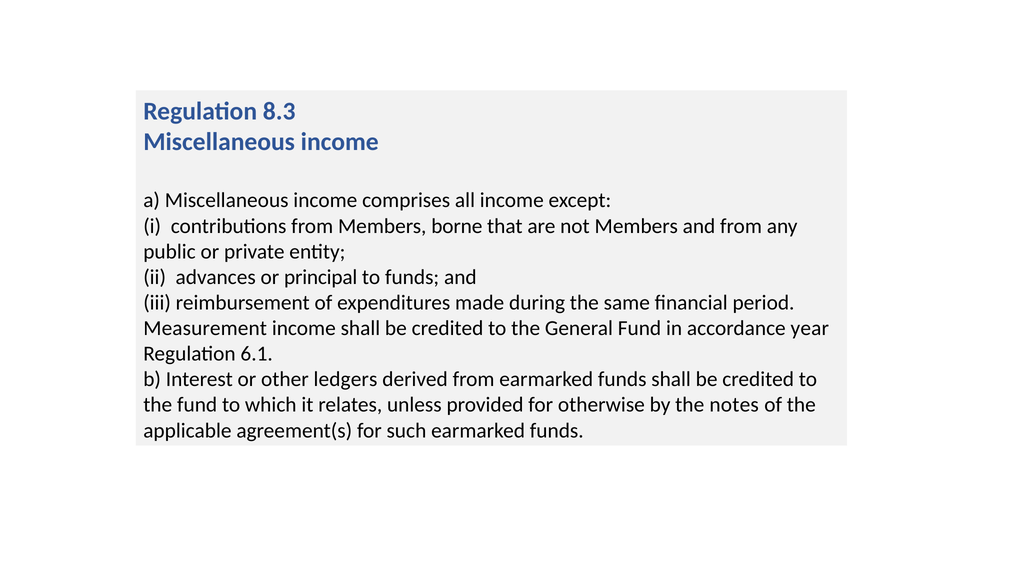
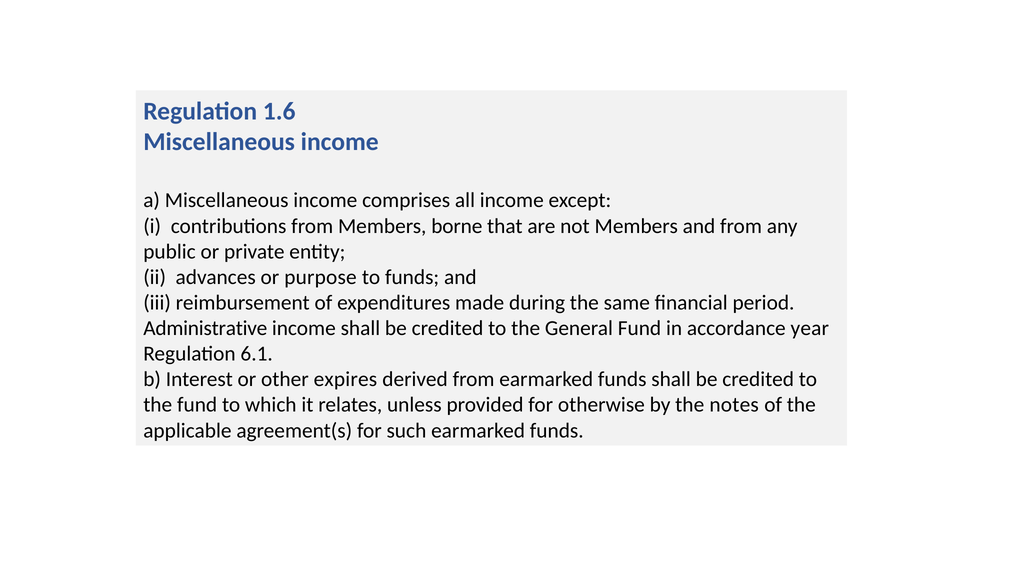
8.3: 8.3 -> 1.6
principal: principal -> purpose
Measurement: Measurement -> Administrative
ledgers: ledgers -> expires
